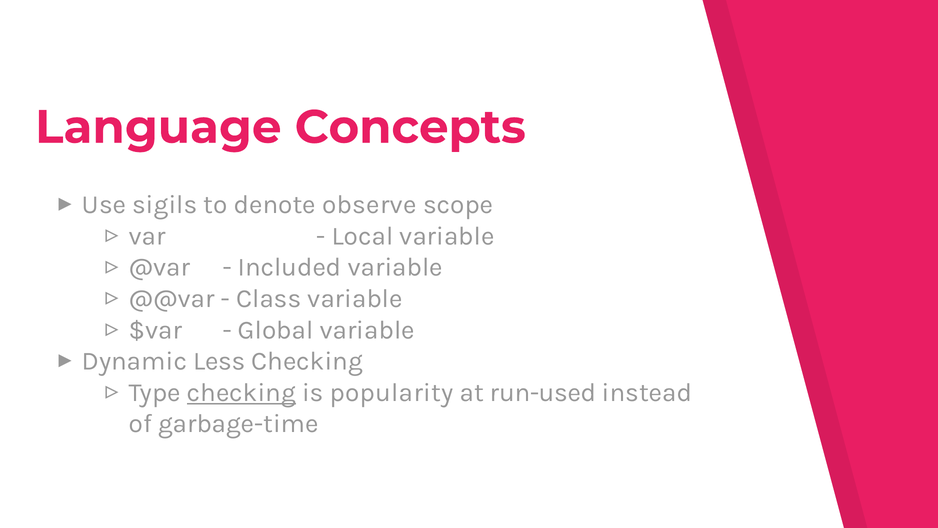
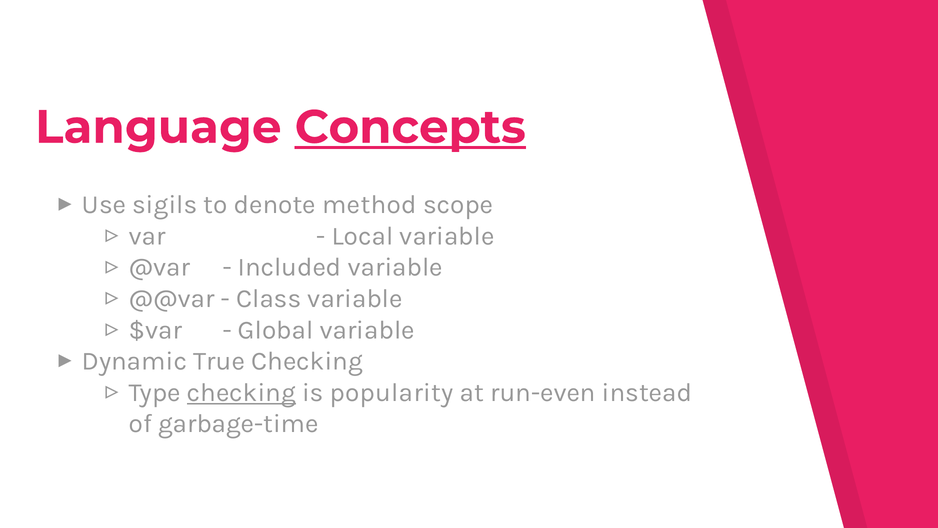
Concepts underline: none -> present
observe: observe -> method
Less: Less -> True
run-used: run-used -> run-even
